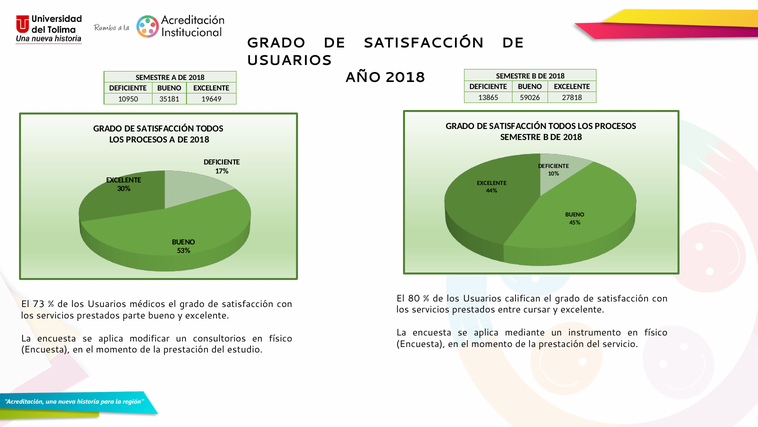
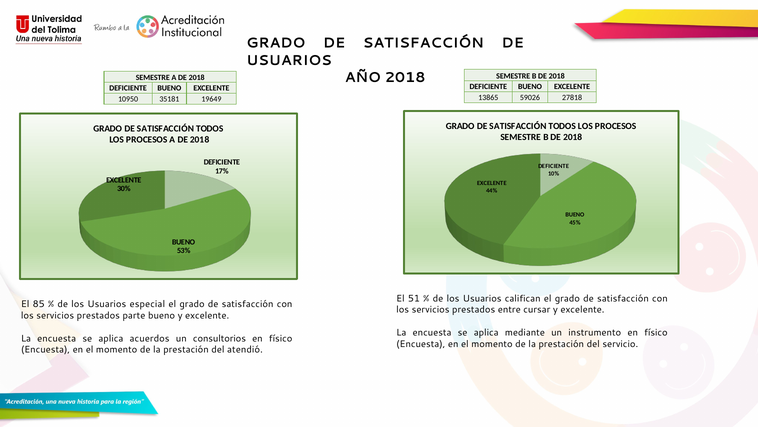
80: 80 -> 51
73: 73 -> 85
médicos: médicos -> especial
modificar: modificar -> acuerdos
estudio: estudio -> atendió
